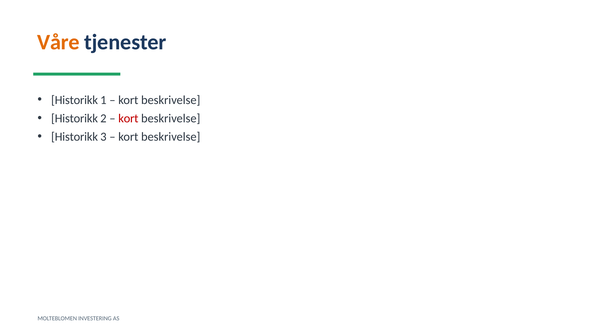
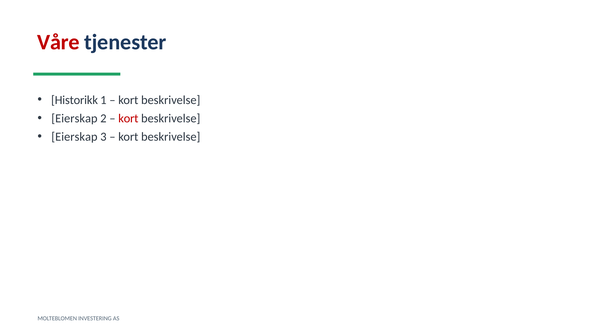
Våre colour: orange -> red
Historikk at (75, 118): Historikk -> Eierskap
Historikk at (75, 137): Historikk -> Eierskap
